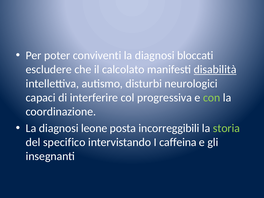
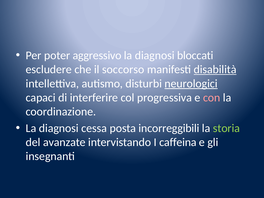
conviventi: conviventi -> aggressivo
calcolato: calcolato -> soccorso
neurologici underline: none -> present
con colour: light green -> pink
leone: leone -> cessa
specifico: specifico -> avanzate
